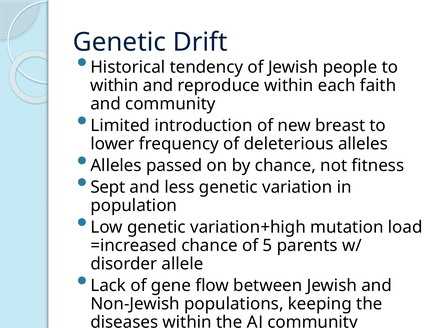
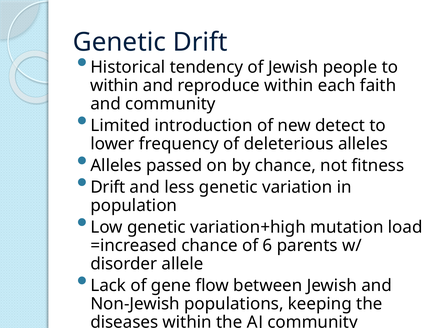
breast: breast -> detect
Sept at (108, 187): Sept -> Drift
5: 5 -> 6
